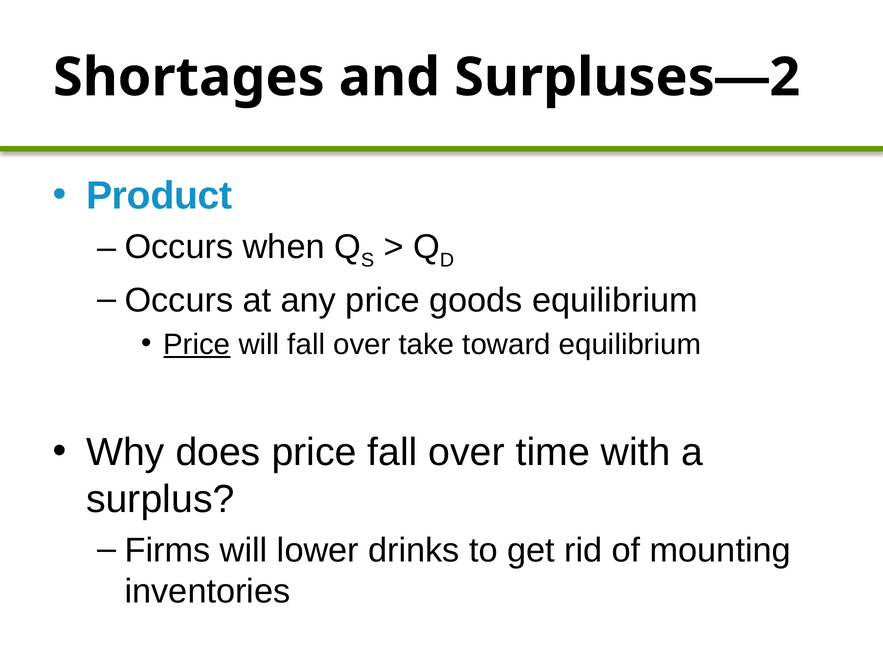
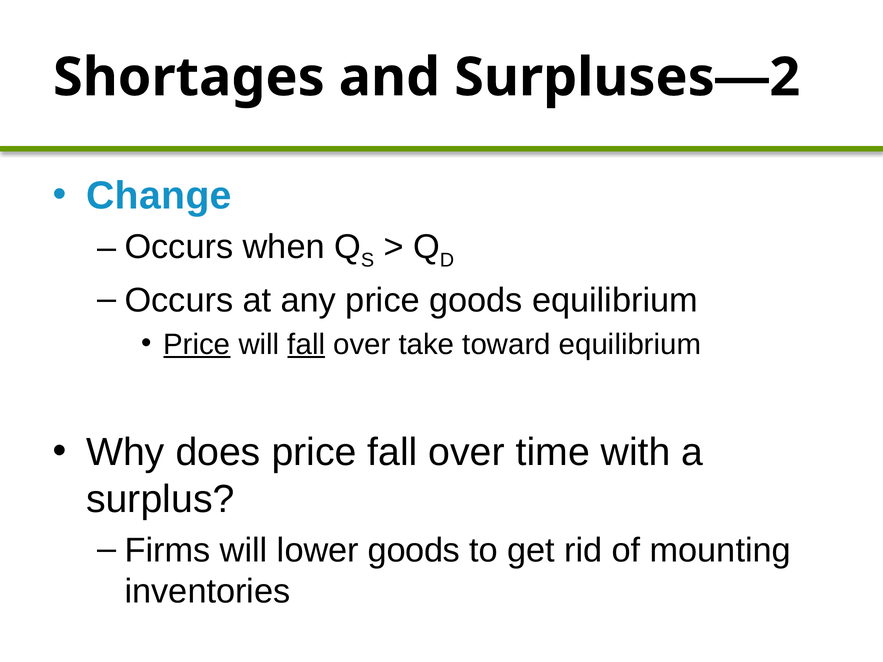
Product: Product -> Change
fall at (306, 344) underline: none -> present
lower drinks: drinks -> goods
